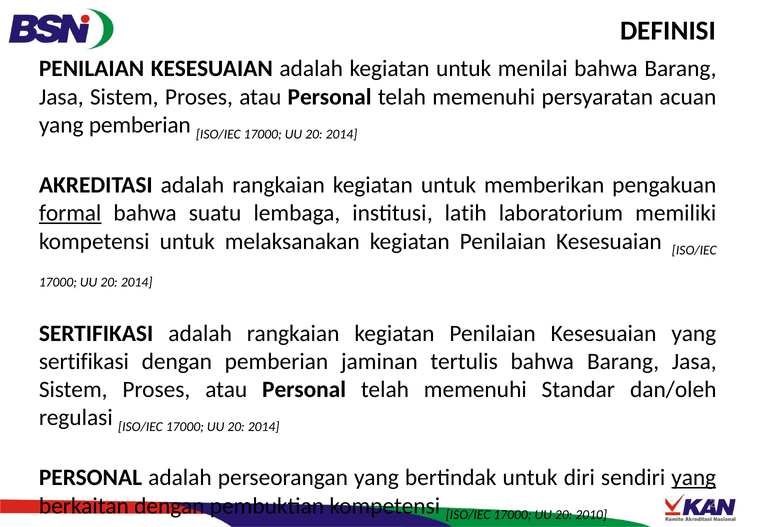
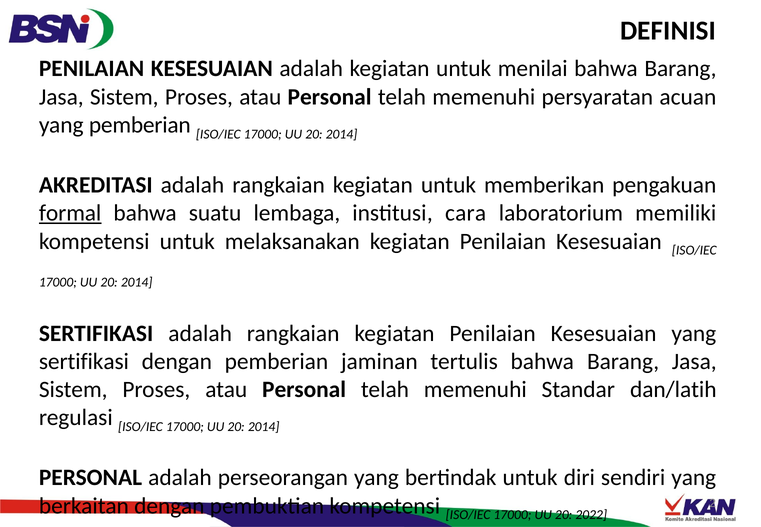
latih: latih -> cara
dan/oleh: dan/oleh -> dan/latih
yang at (694, 478) underline: present -> none
2010: 2010 -> 2022
